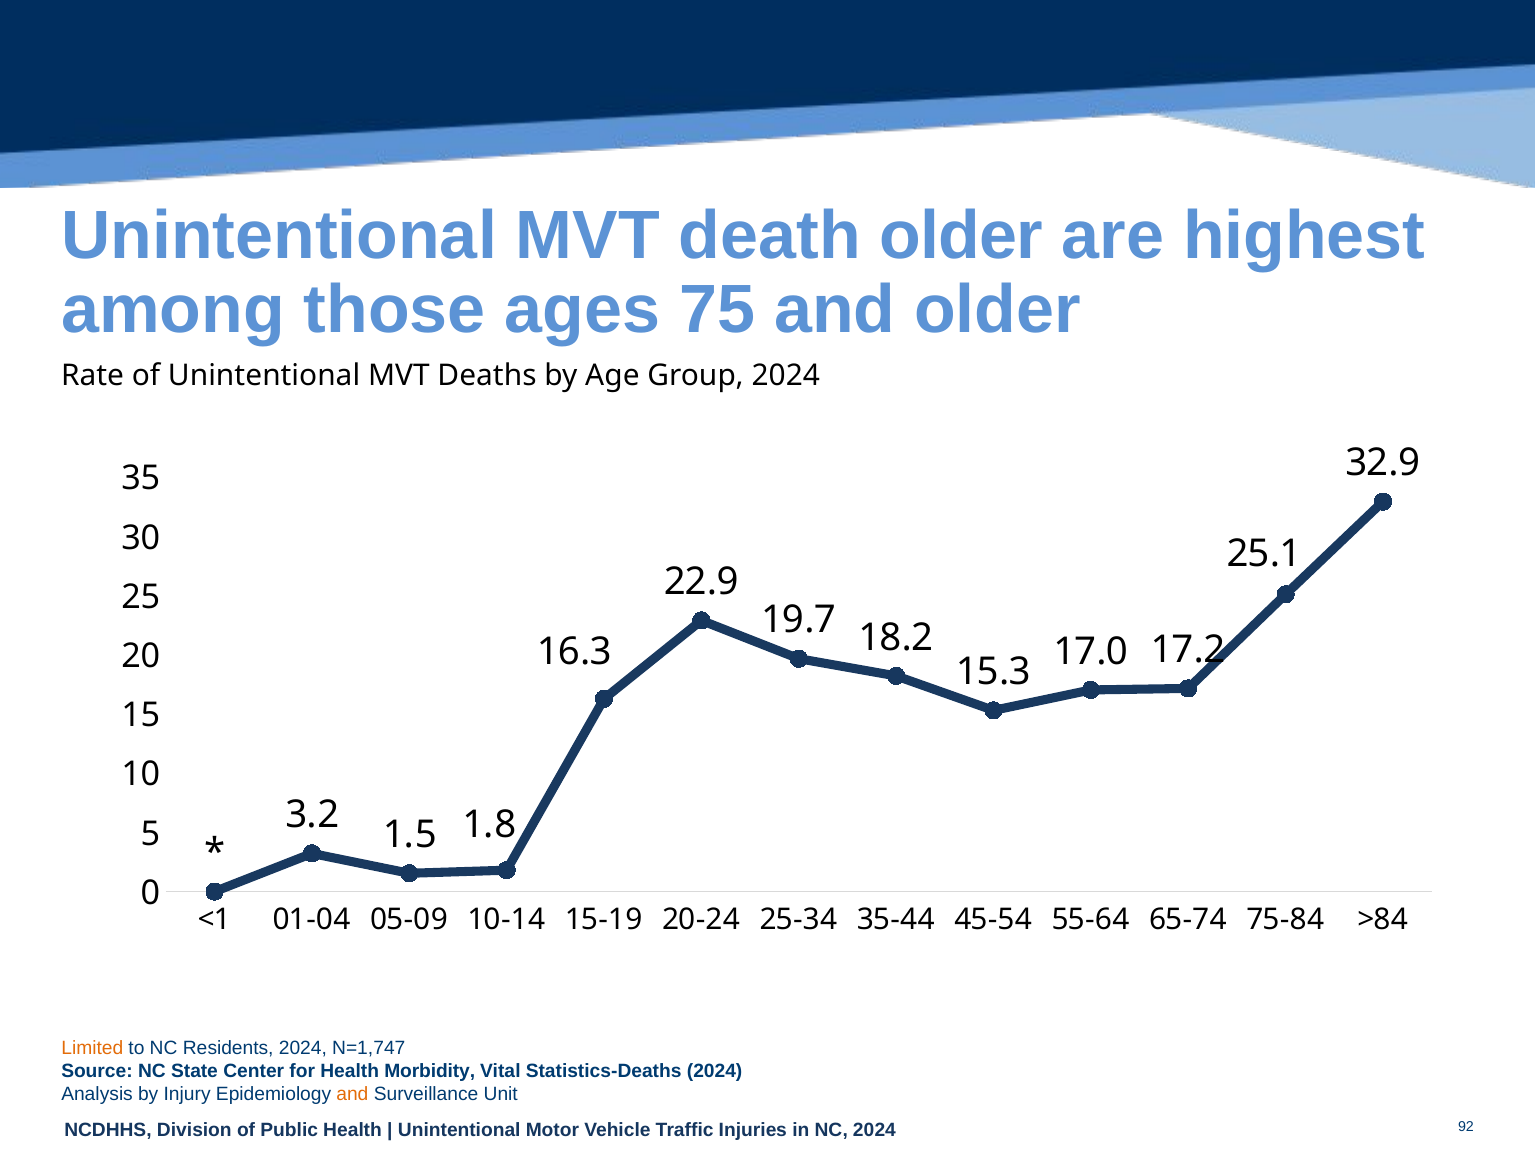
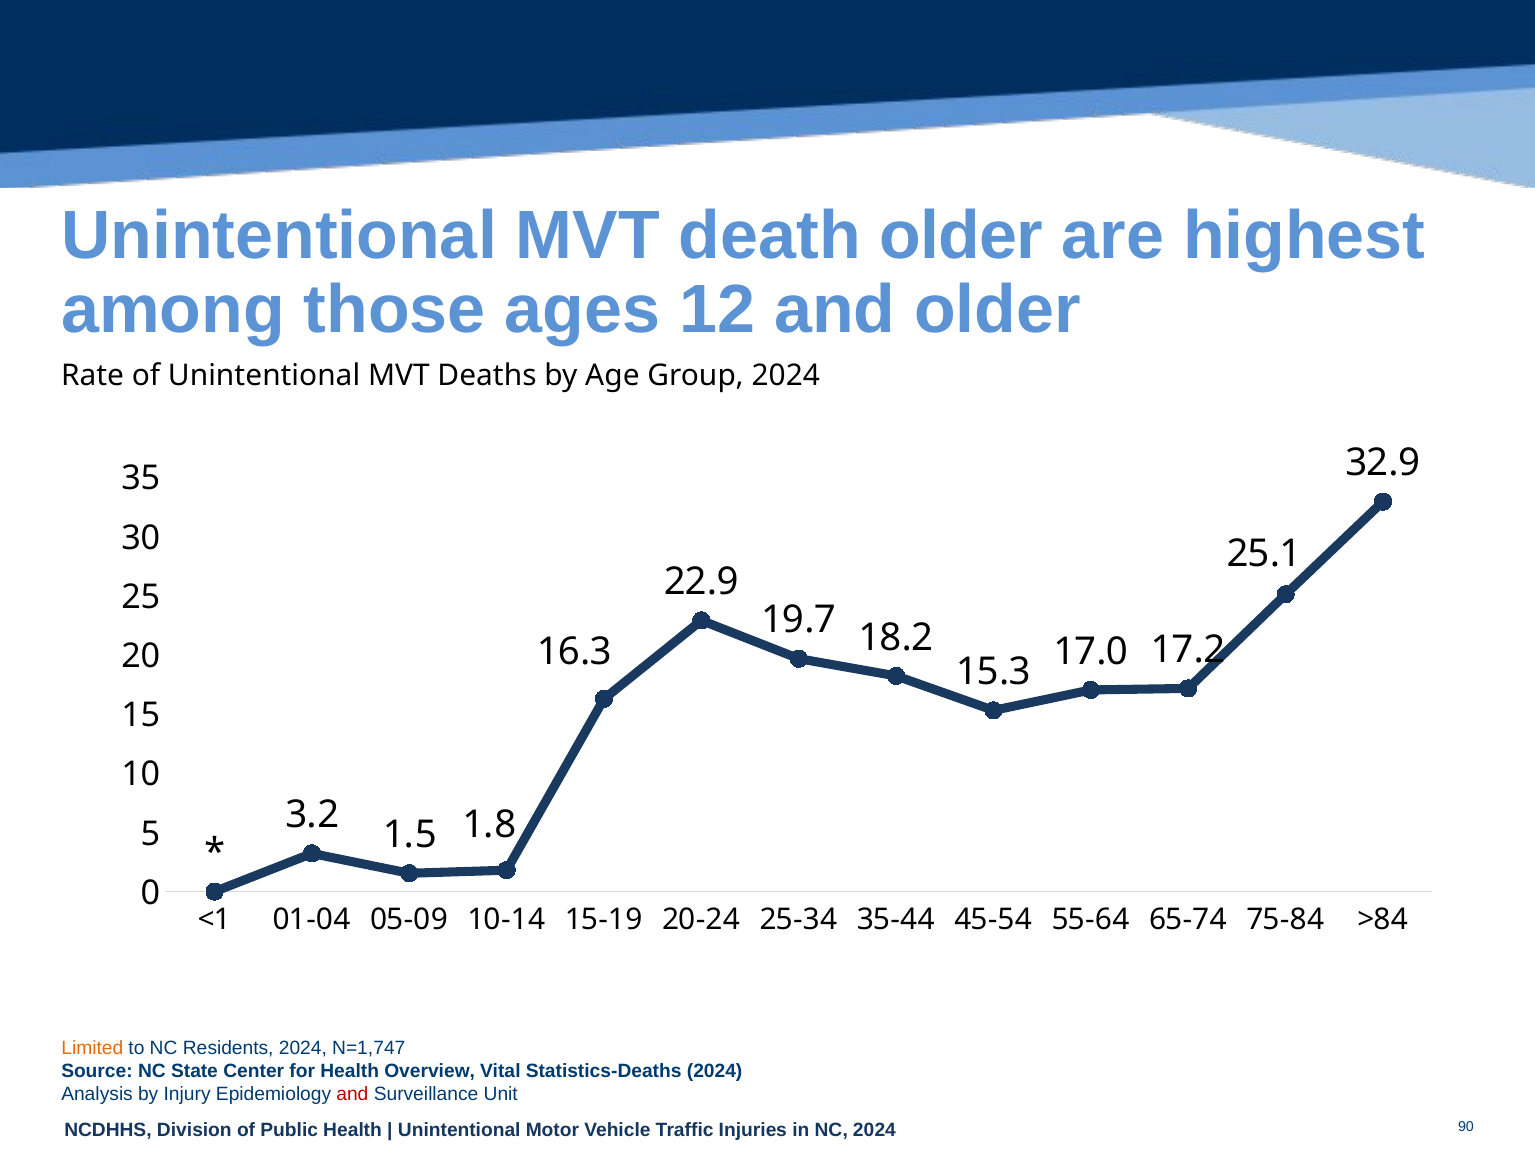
75: 75 -> 12
Morbidity: Morbidity -> Overview
and at (352, 1093) colour: orange -> red
92: 92 -> 90
